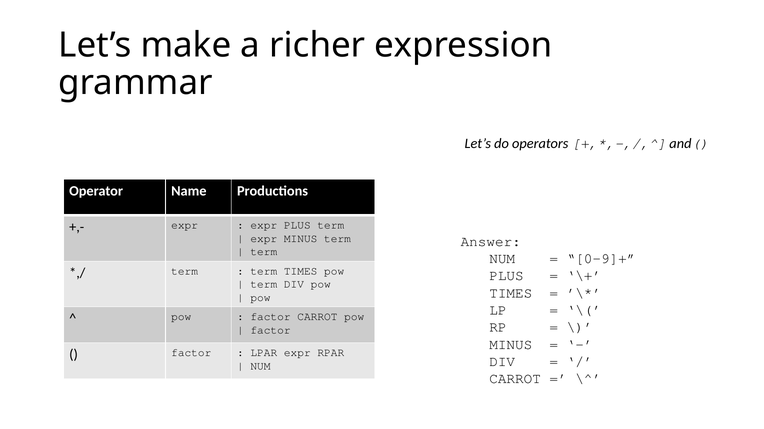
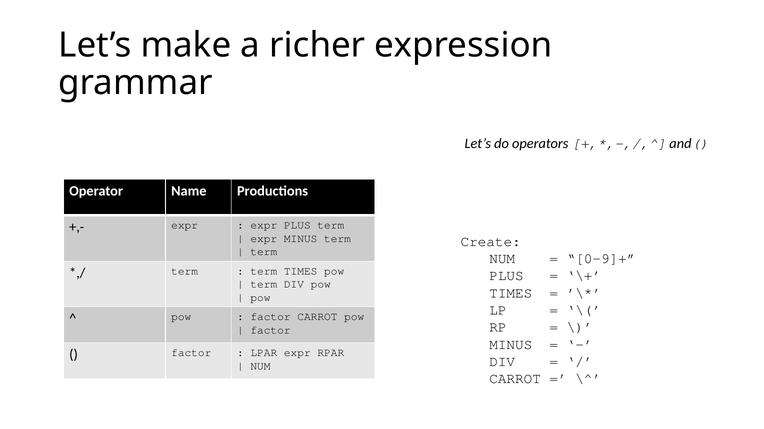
Answer: Answer -> Create
